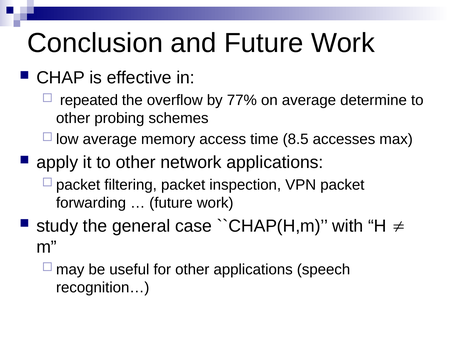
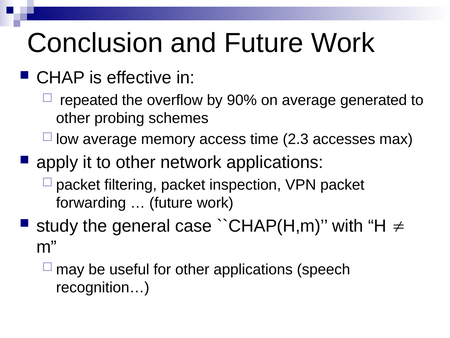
77%: 77% -> 90%
determine: determine -> generated
8.5: 8.5 -> 2.3
